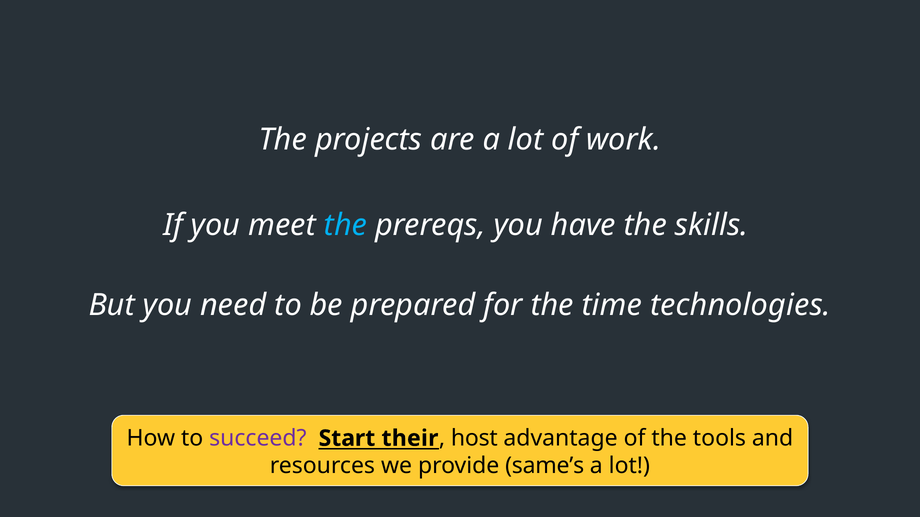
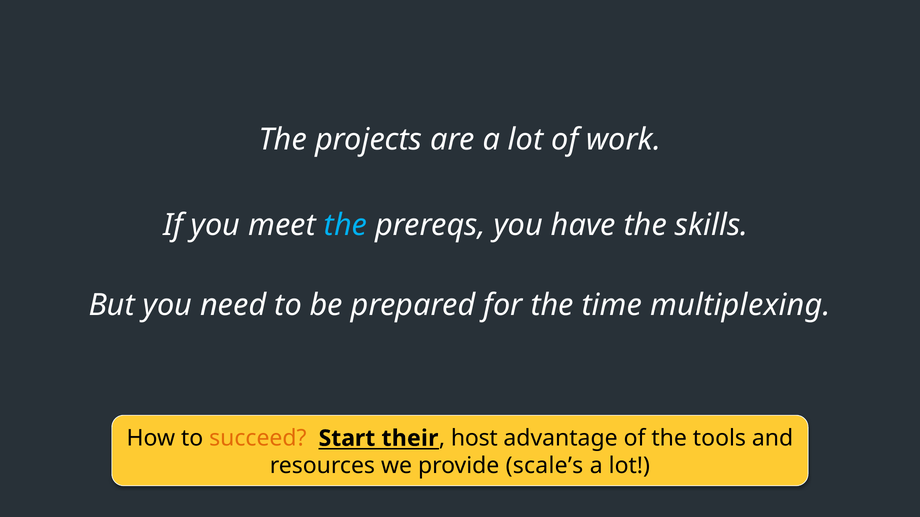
technologies: technologies -> multiplexing
succeed colour: purple -> orange
same’s: same’s -> scale’s
